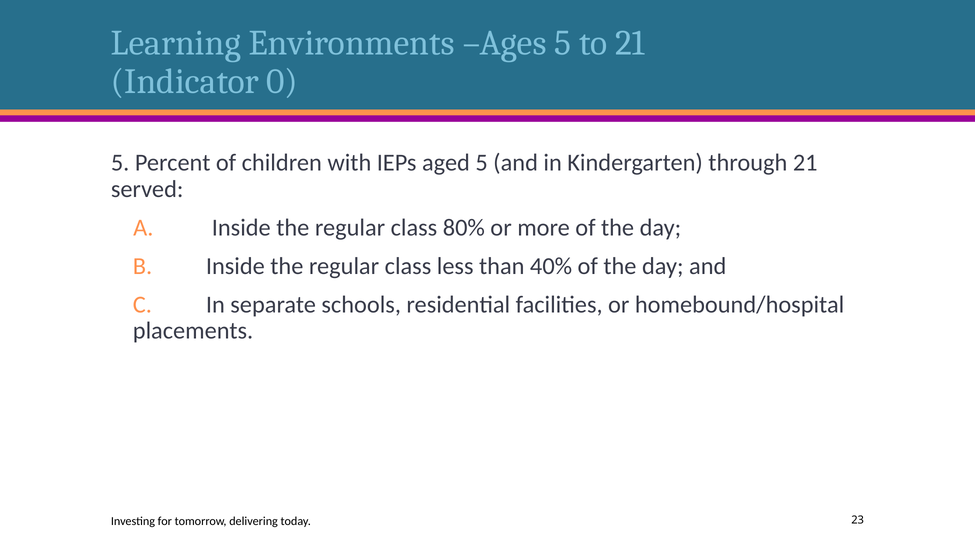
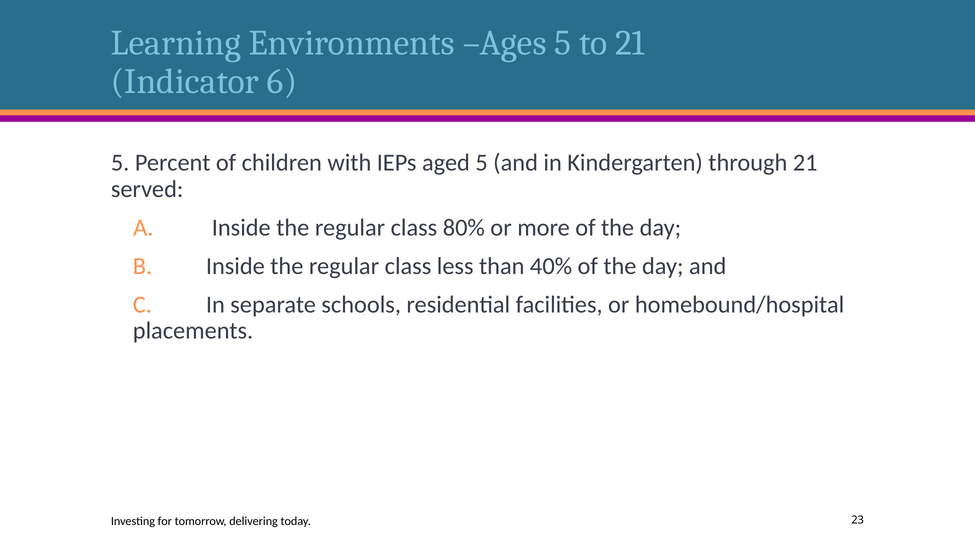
0: 0 -> 6
